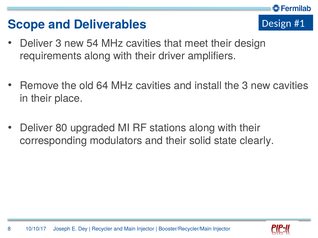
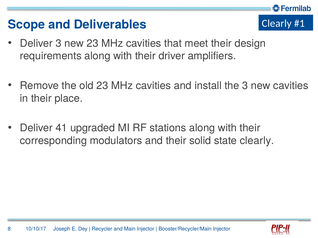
Design at (277, 23): Design -> Clearly
new 54: 54 -> 23
old 64: 64 -> 23
80: 80 -> 41
